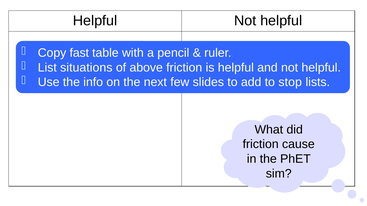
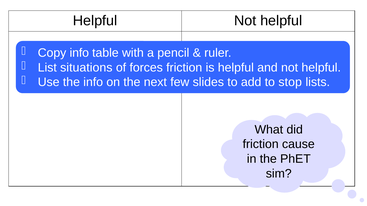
Copy fast: fast -> info
above: above -> forces
